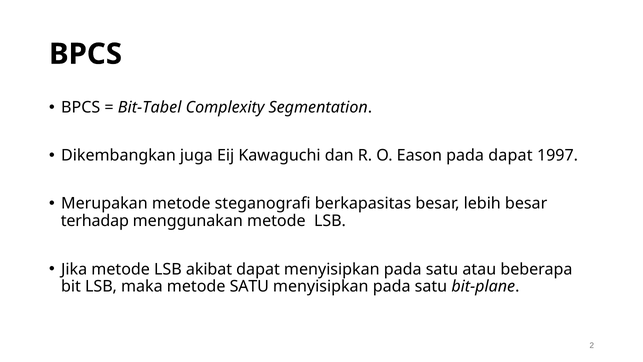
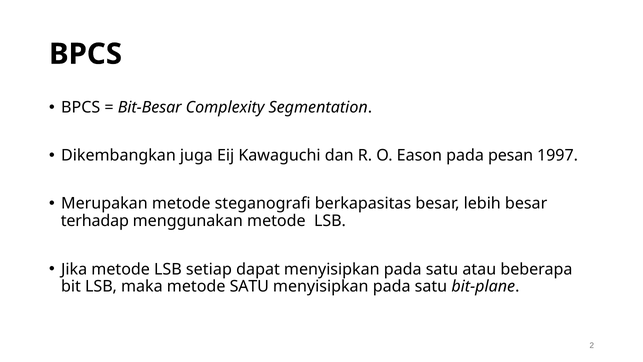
Bit-Tabel: Bit-Tabel -> Bit-Besar
pada dapat: dapat -> pesan
akibat: akibat -> setiap
